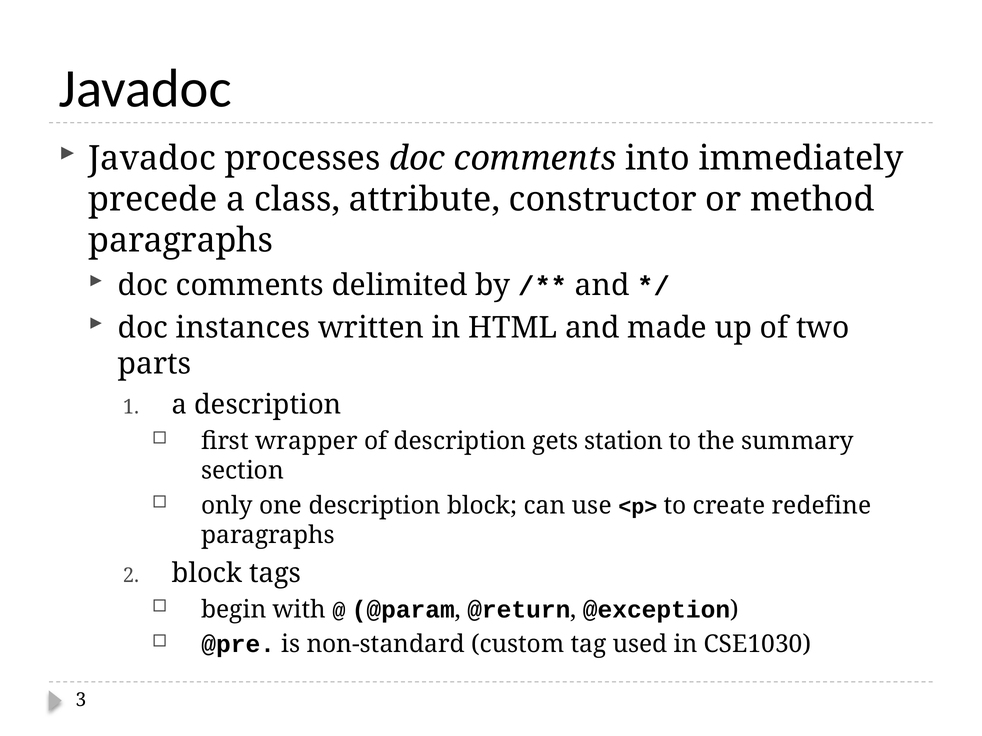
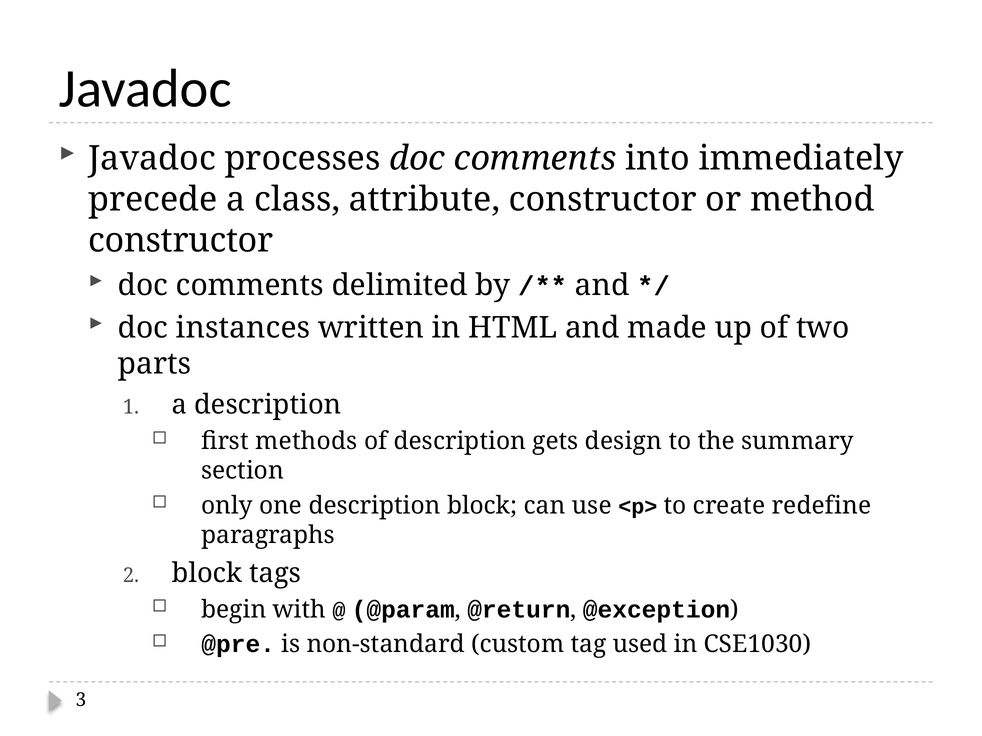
paragraphs at (181, 241): paragraphs -> constructor
wrapper: wrapper -> methods
station: station -> design
